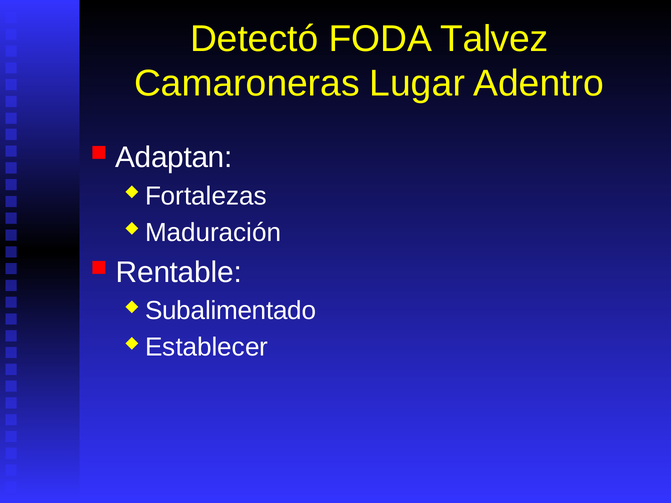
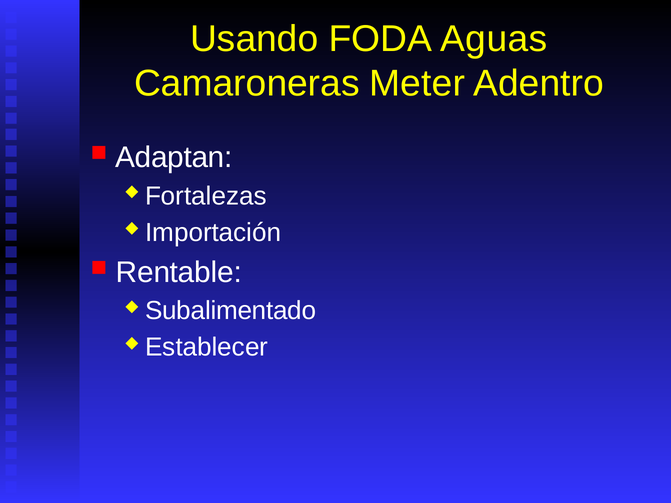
Detectó: Detectó -> Usando
Talvez: Talvez -> Aguas
Lugar: Lugar -> Meter
Maduración: Maduración -> Importación
